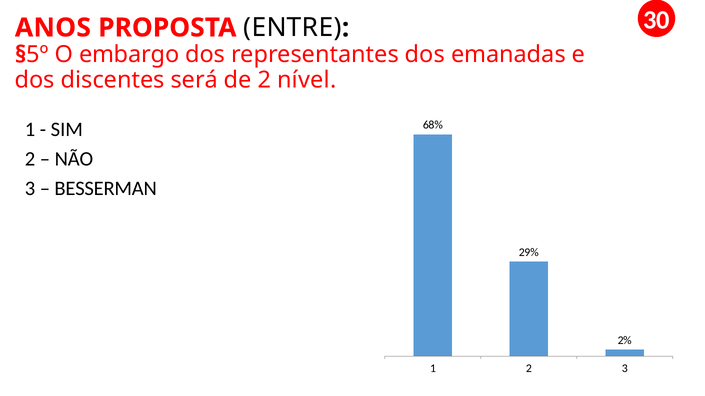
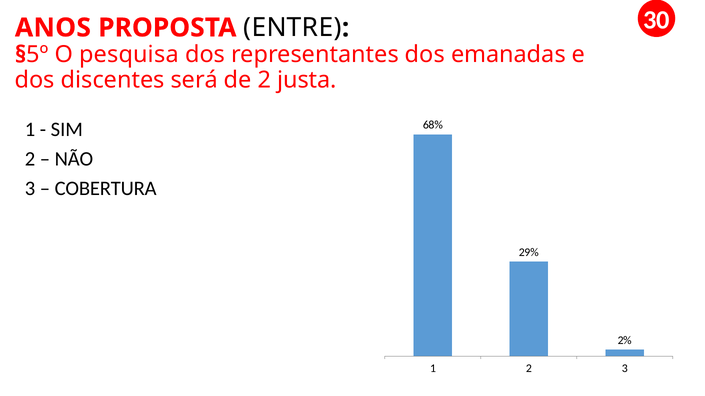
embargo: embargo -> pesquisa
nível: nível -> justa
BESSERMAN: BESSERMAN -> COBERTURA
